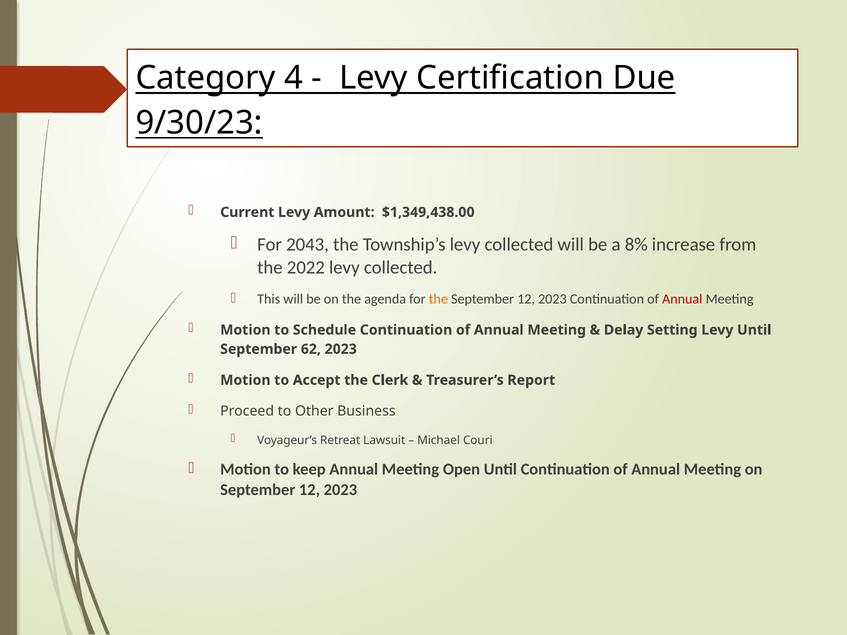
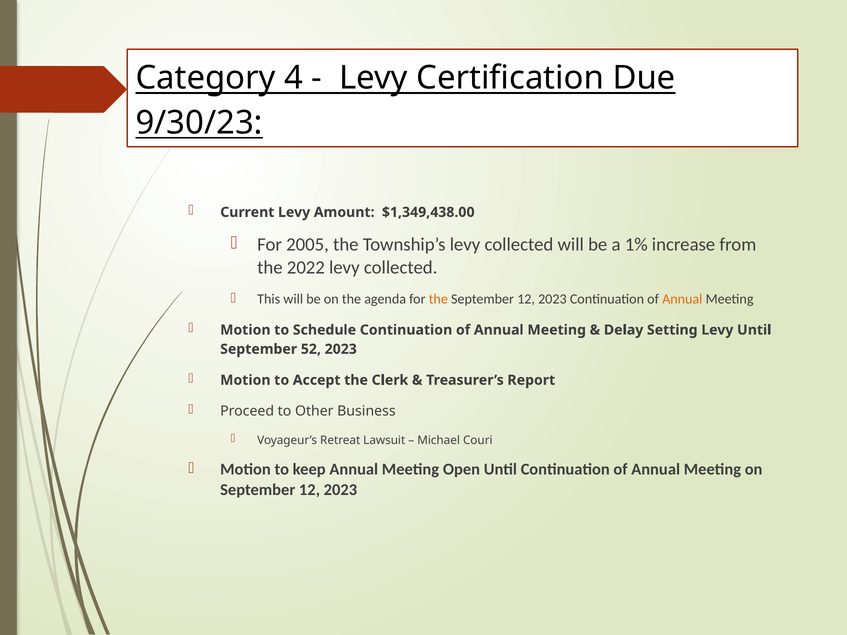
2043: 2043 -> 2005
8%: 8% -> 1%
Annual at (682, 299) colour: red -> orange
62: 62 -> 52
